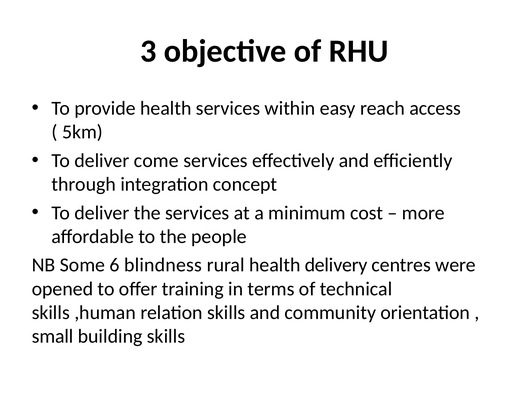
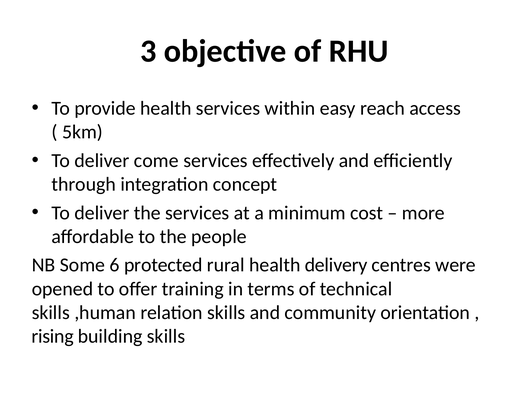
blindness: blindness -> protected
small: small -> rising
